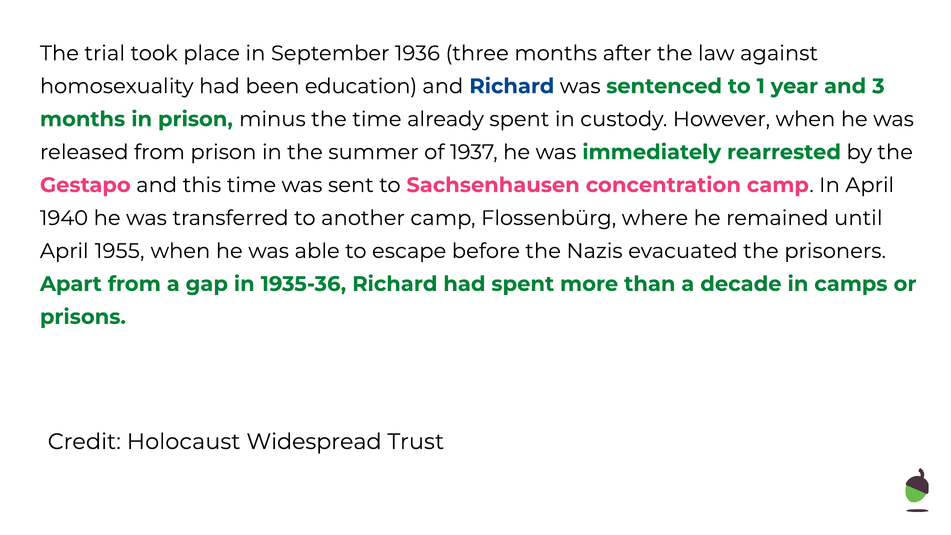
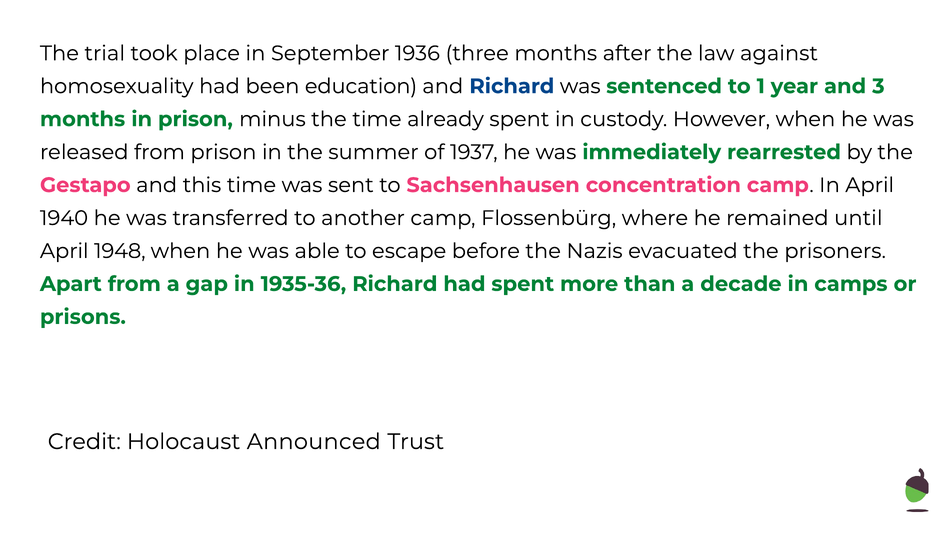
1955: 1955 -> 1948
Widespread: Widespread -> Announced
